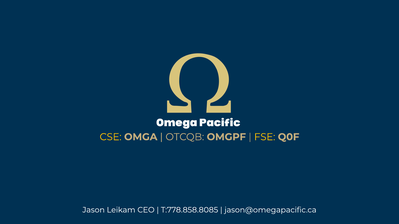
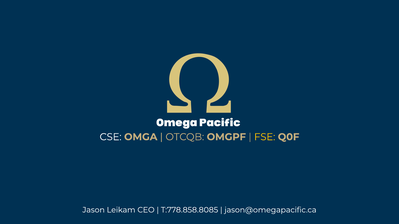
CSE colour: yellow -> white
